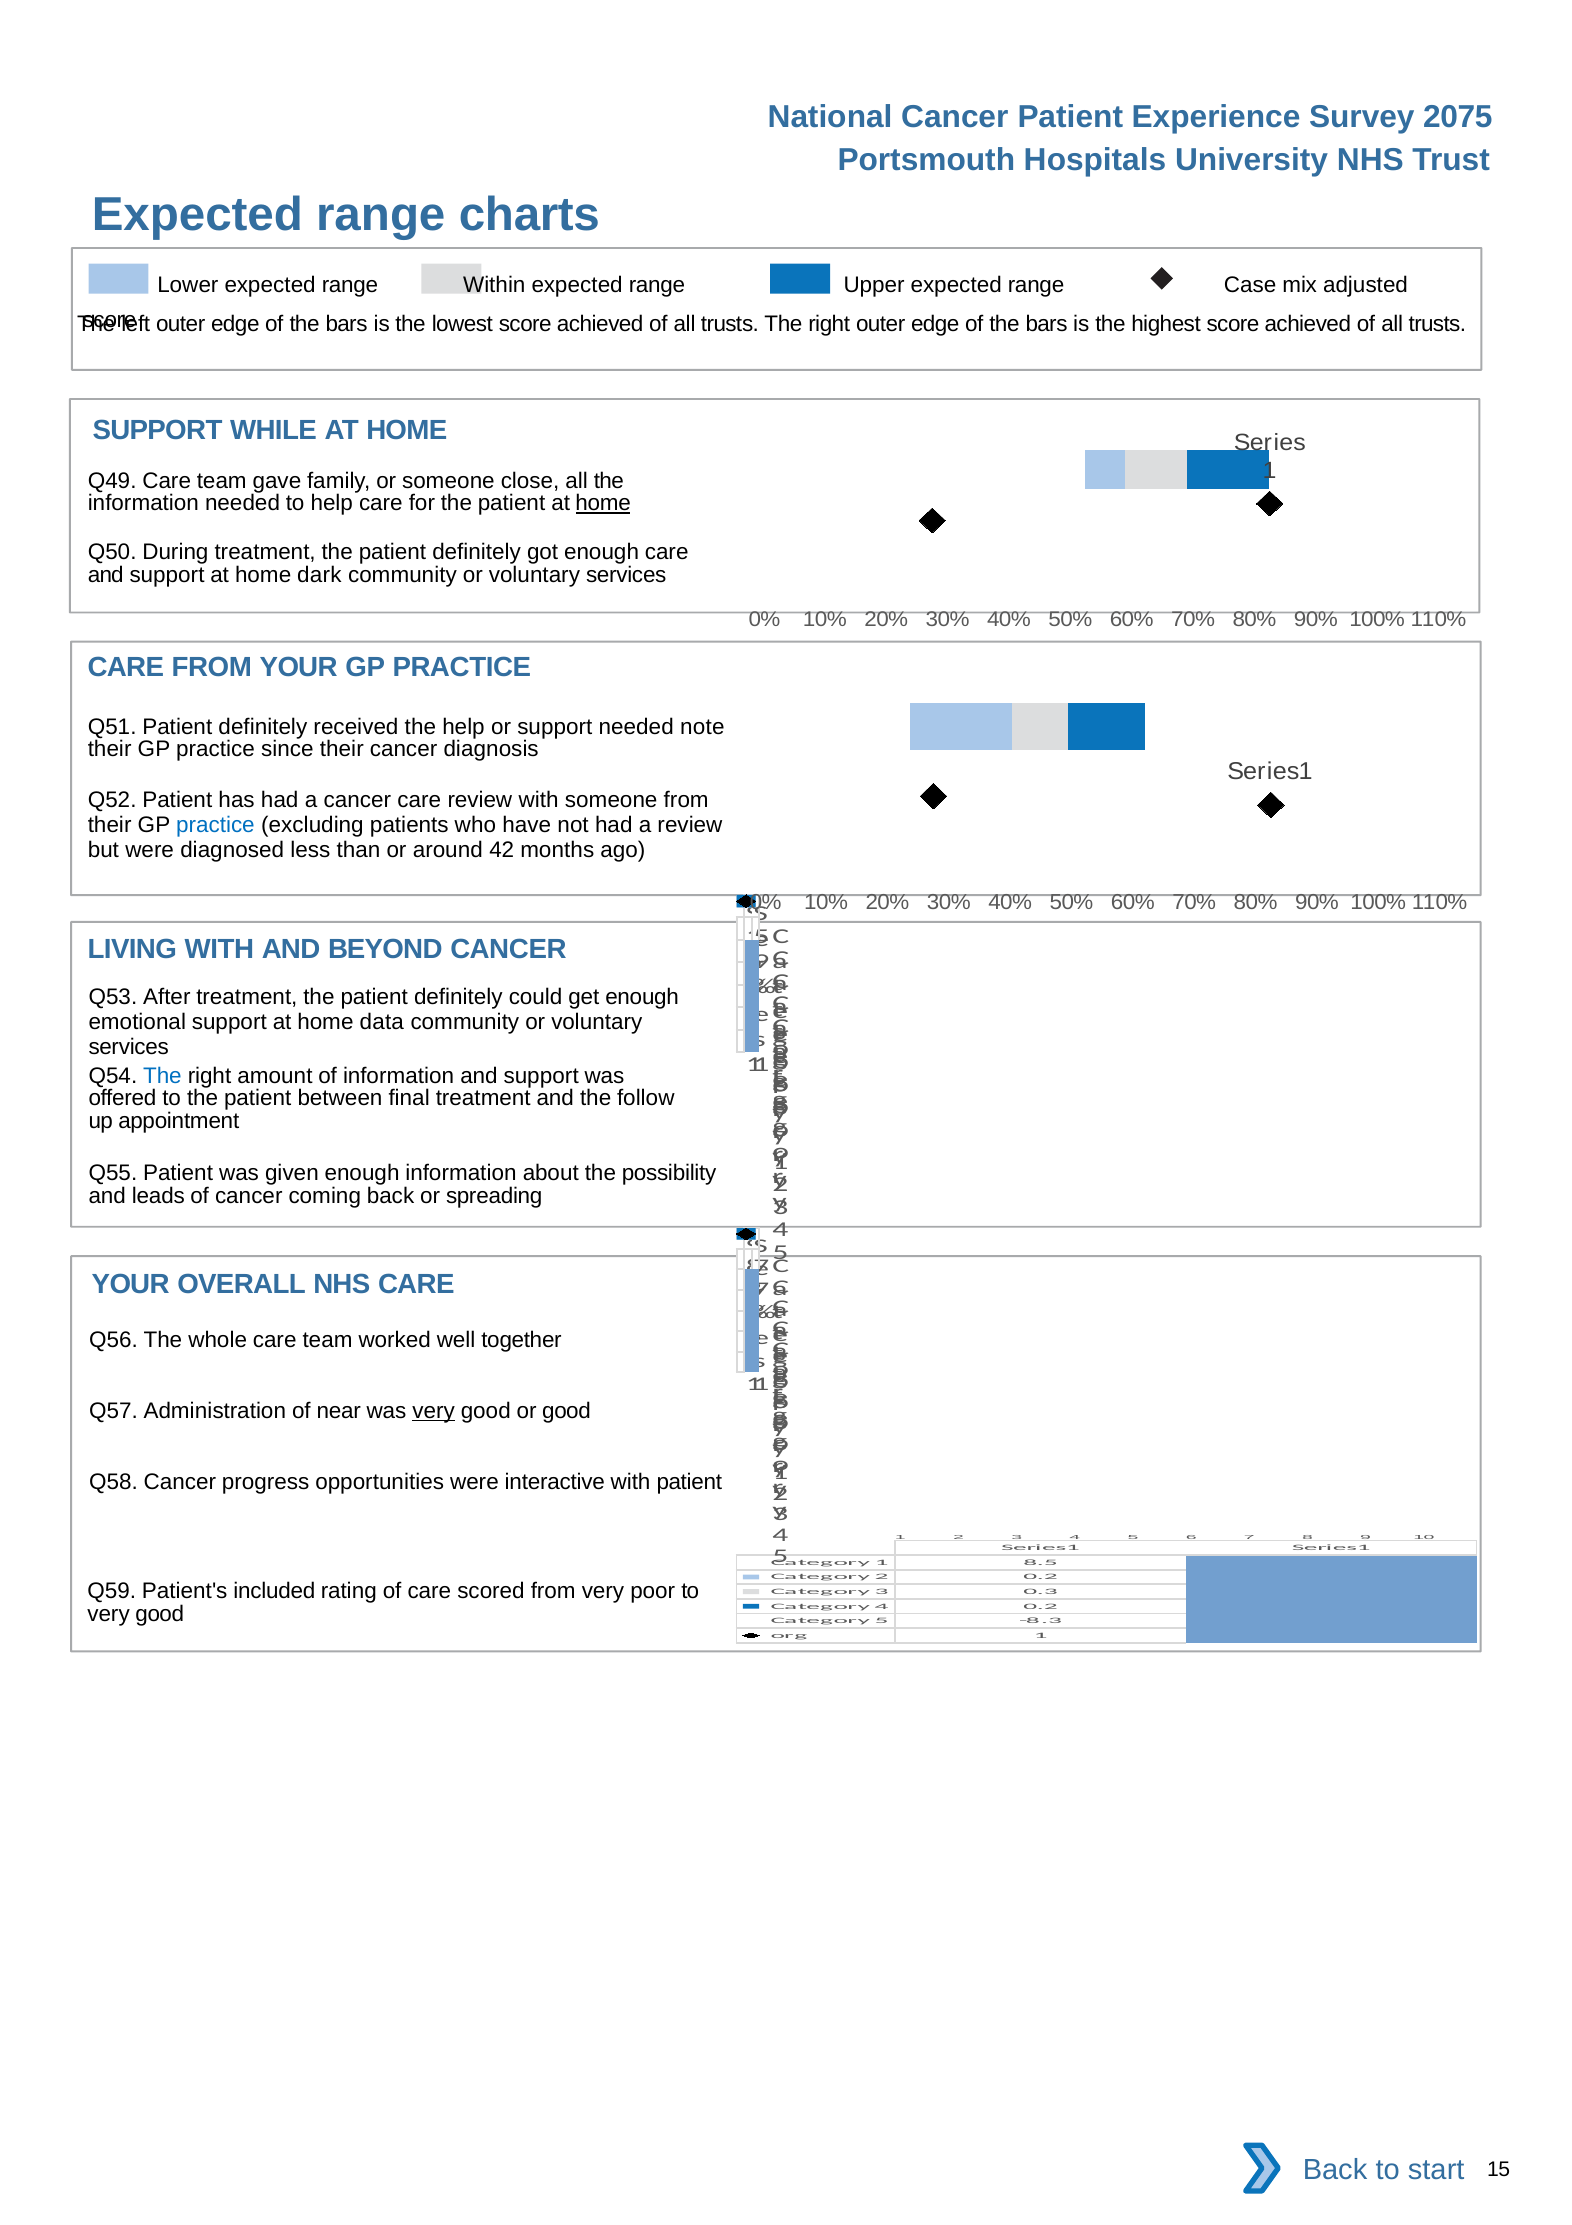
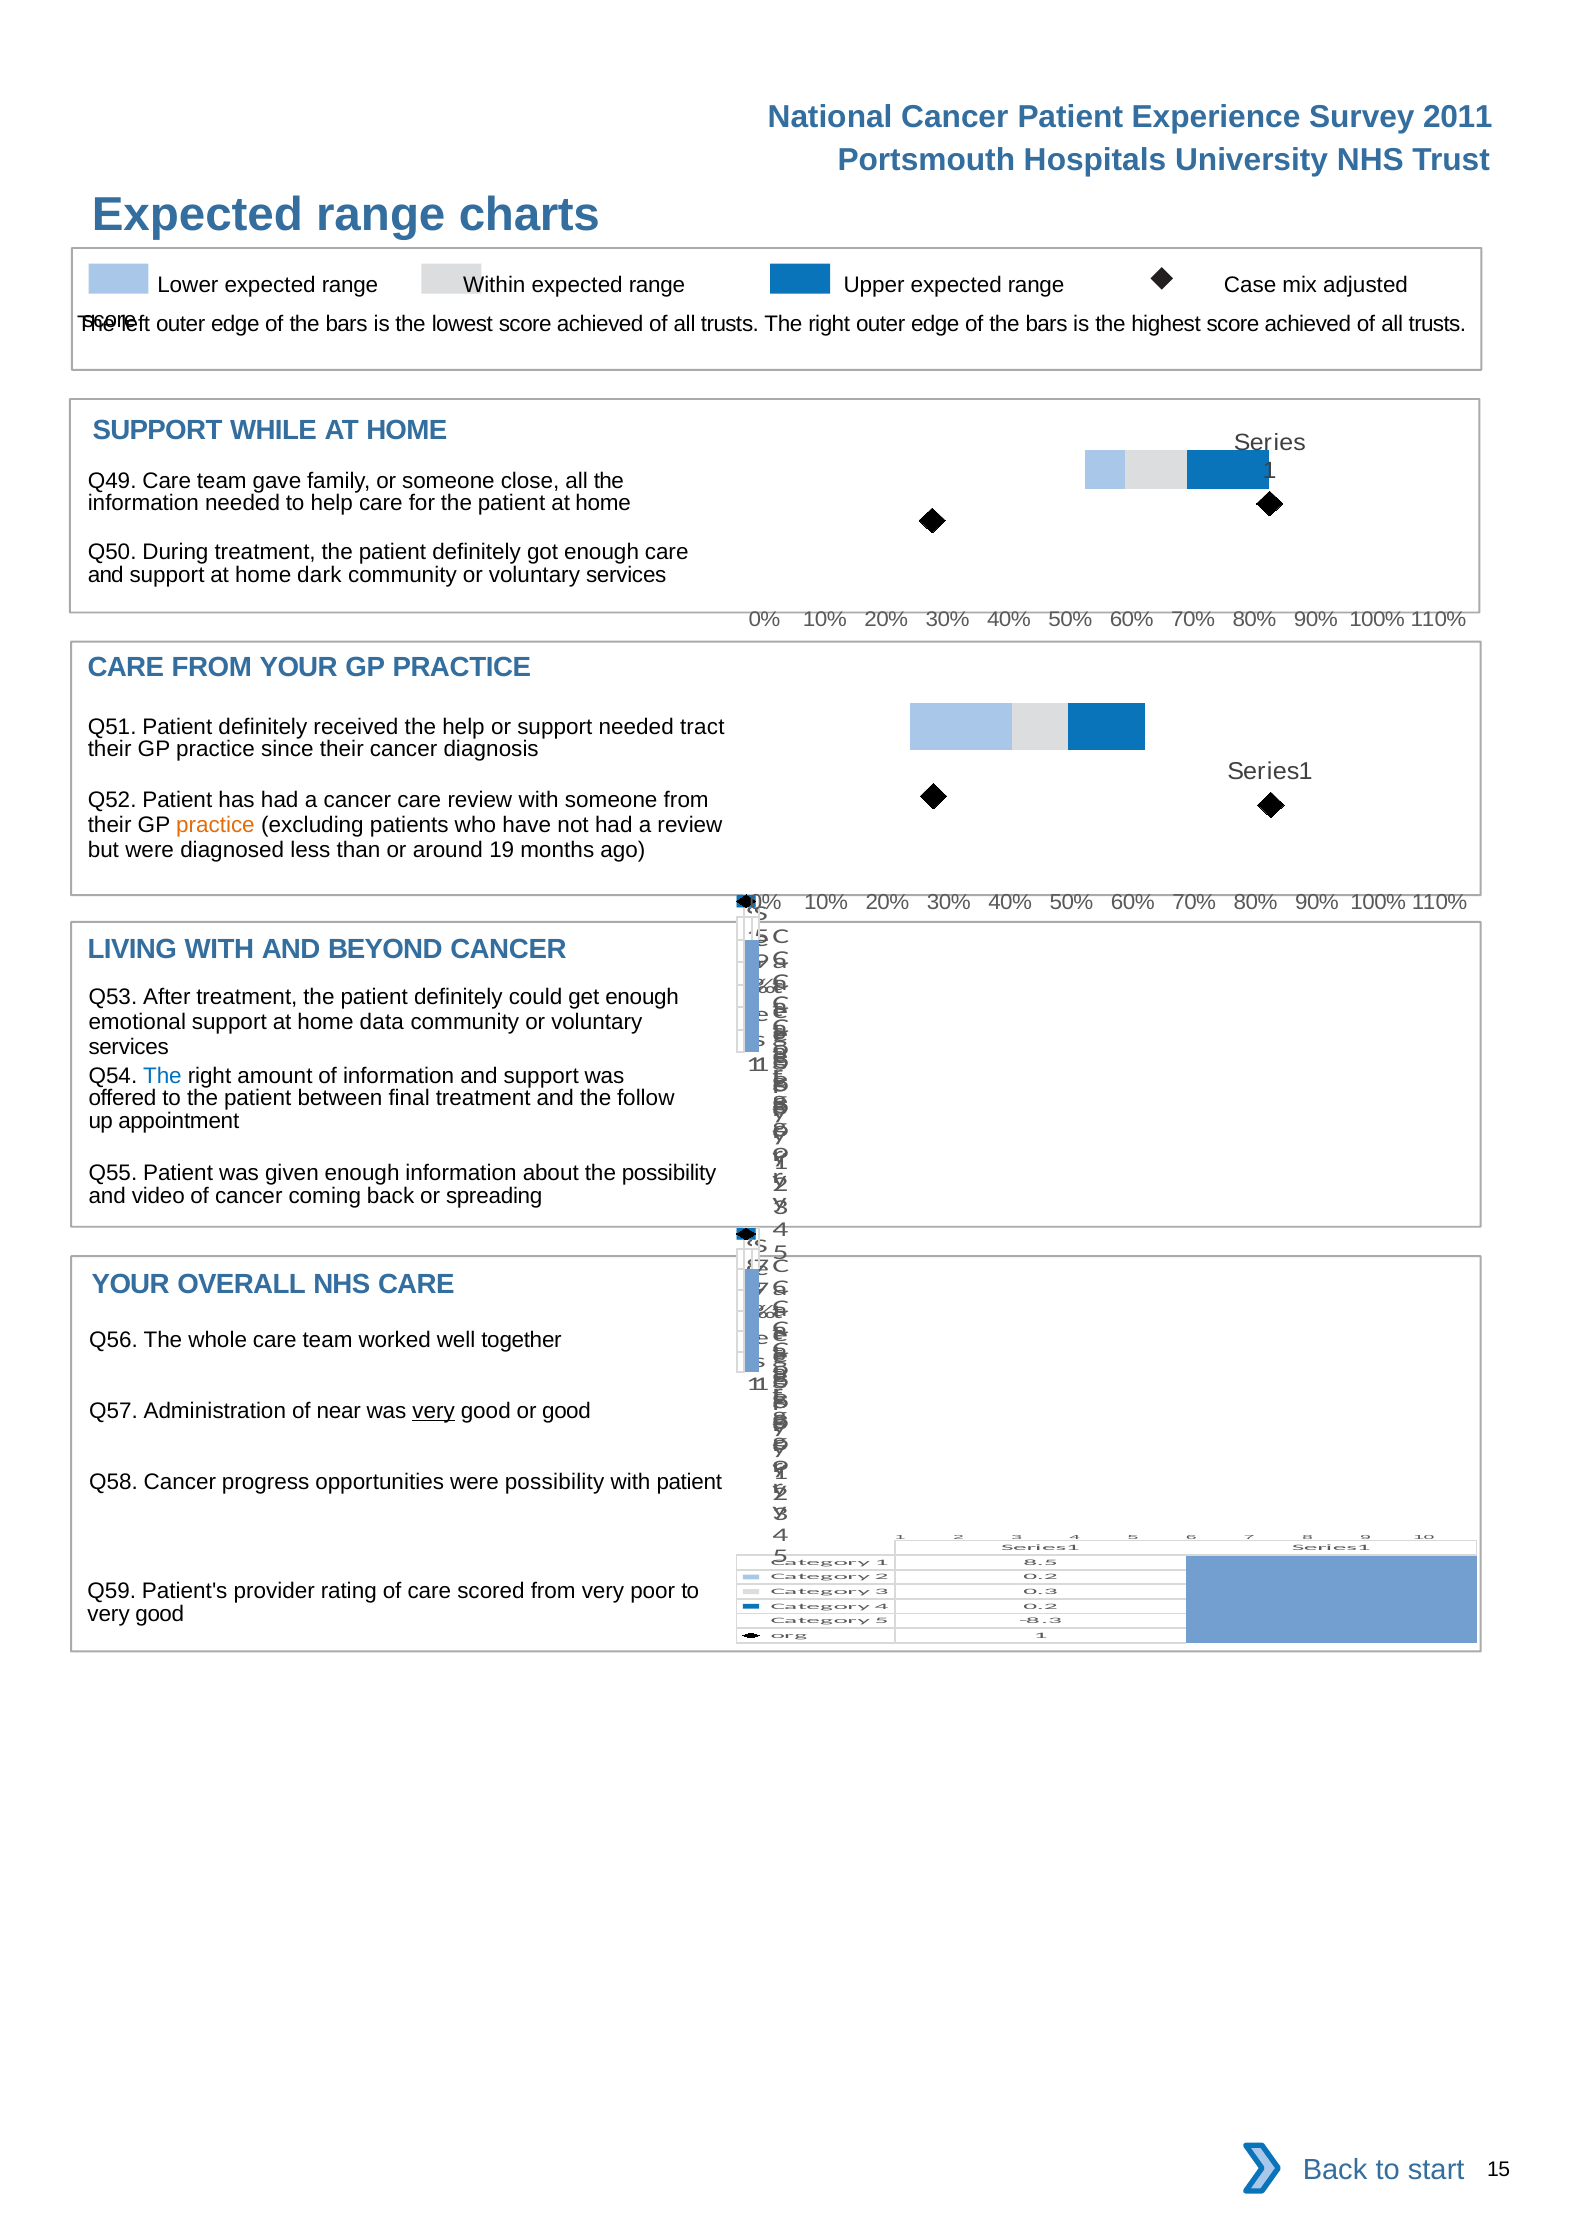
2075: 2075 -> 2011
home at (603, 503) underline: present -> none
note: note -> tract
practice at (215, 825) colour: blue -> orange
42: 42 -> 19
leads: leads -> video
were interactive: interactive -> possibility
included: included -> provider
